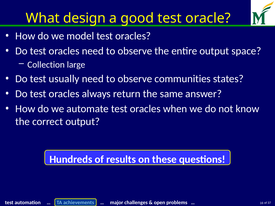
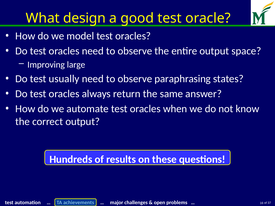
Collection: Collection -> Improving
communities: communities -> paraphrasing
